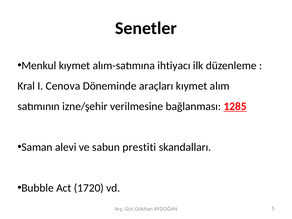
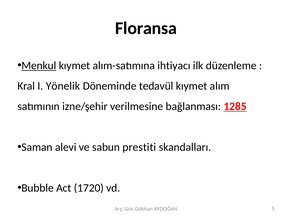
Senetler: Senetler -> Floransa
Menkul underline: none -> present
Cenova: Cenova -> Yönelik
araçları: araçları -> tedavül
